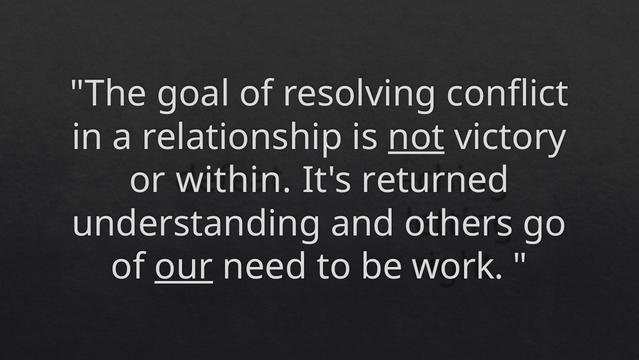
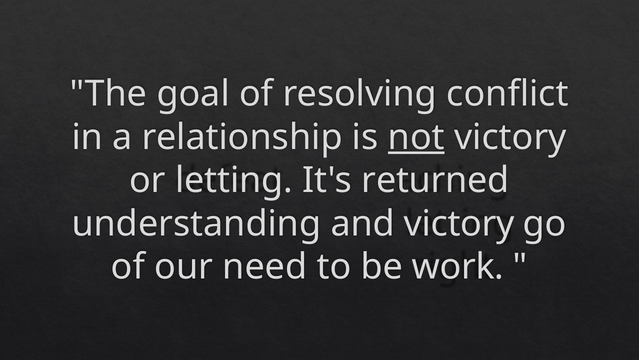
within: within -> letting
and others: others -> victory
our underline: present -> none
